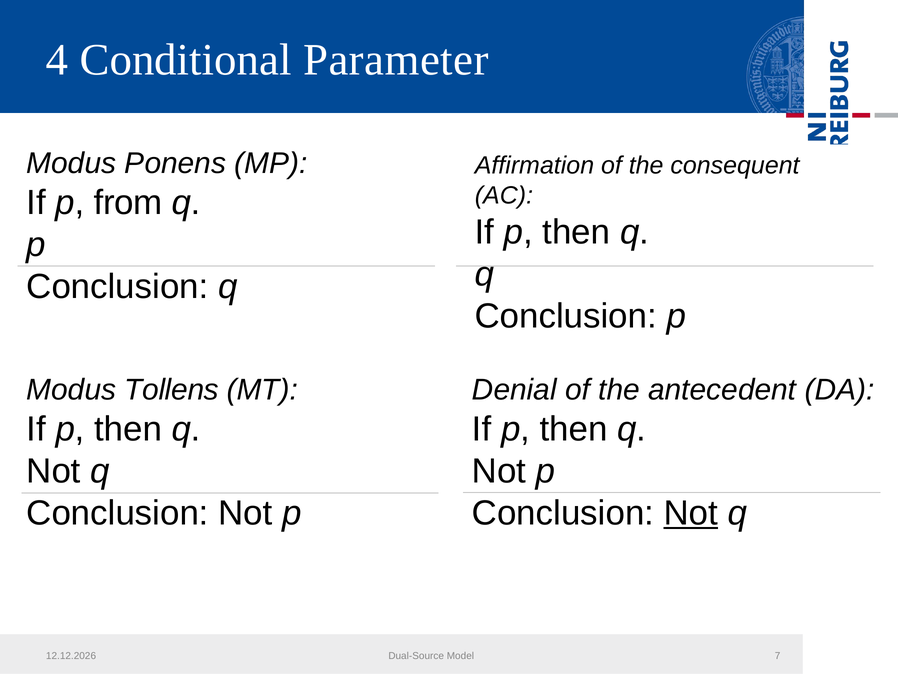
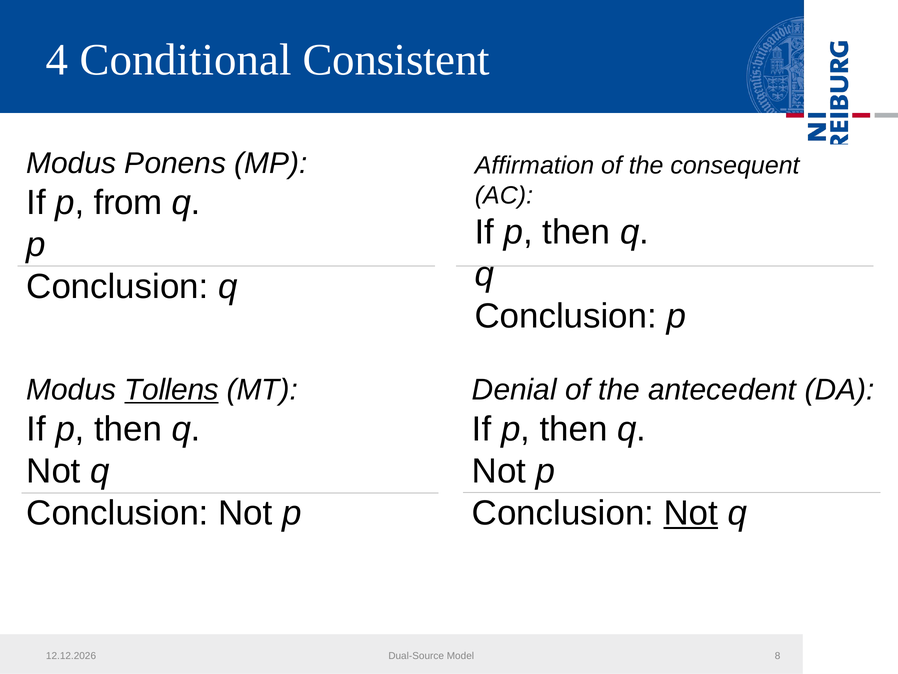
Parameter: Parameter -> Consistent
Tollens underline: none -> present
7: 7 -> 8
